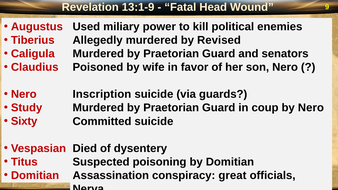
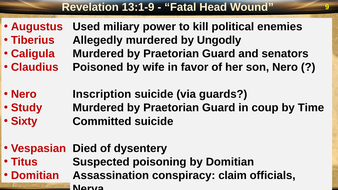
Revised: Revised -> Ungodly
by Nero: Nero -> Time
great: great -> claim
